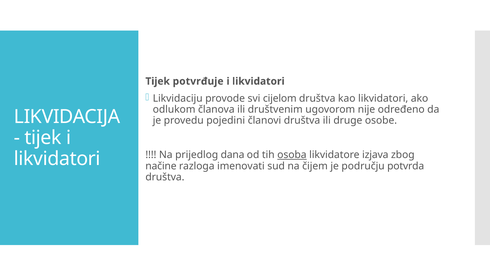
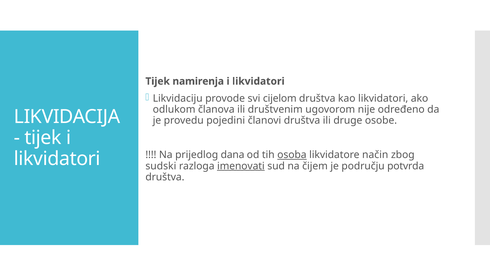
potvrđuje: potvrđuje -> namirenja
izjava: izjava -> način
načine: načine -> sudski
imenovati underline: none -> present
